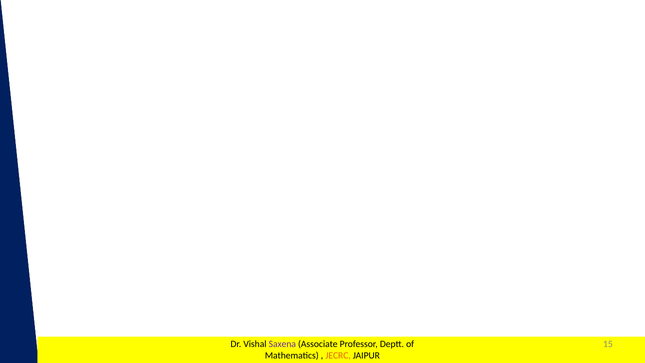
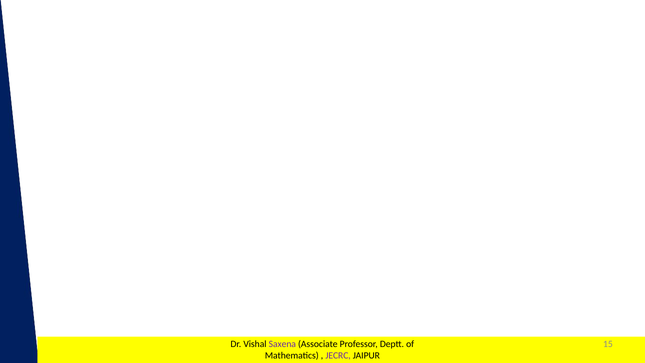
JECRC colour: orange -> purple
